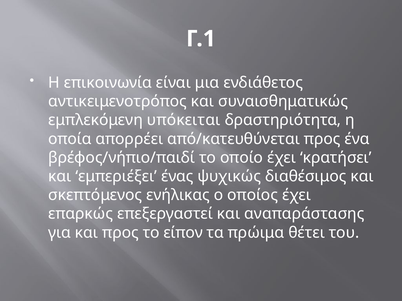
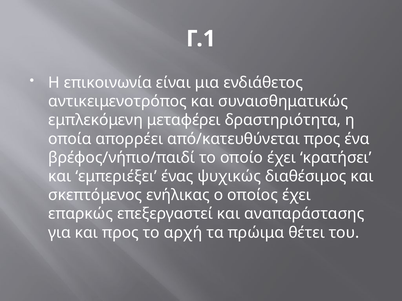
υπόκειται: υπόκειται -> μεταφέρει
είπον: είπον -> αρχή
